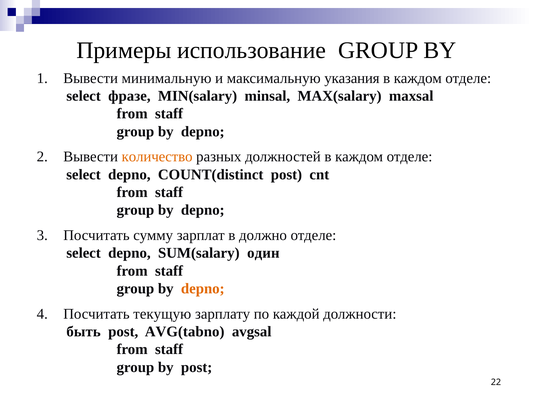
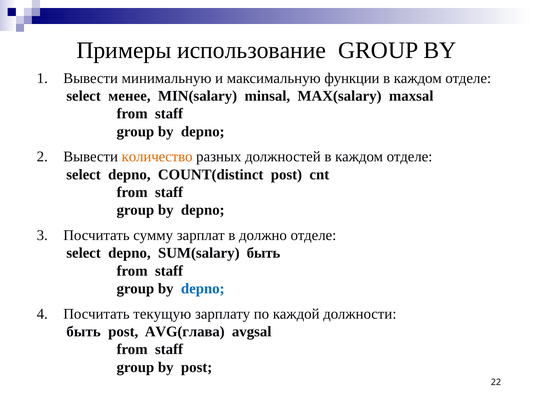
указания: указания -> функции
фразе: фразе -> менее
SUM(salary один: один -> быть
depno at (203, 288) colour: orange -> blue
AVG(tabno: AVG(tabno -> AVG(глава
